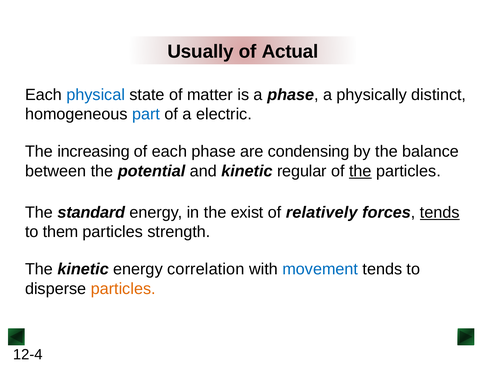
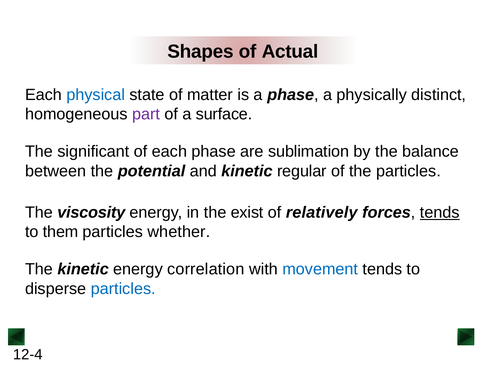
Usually: Usually -> Shapes
part colour: blue -> purple
electric: electric -> surface
increasing: increasing -> significant
condensing: condensing -> sublimation
the at (360, 171) underline: present -> none
standard: standard -> viscosity
strength: strength -> whether
particles at (123, 288) colour: orange -> blue
